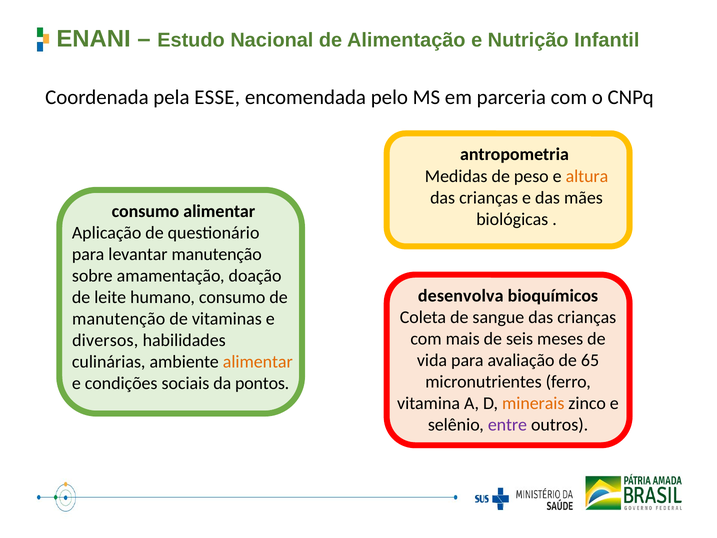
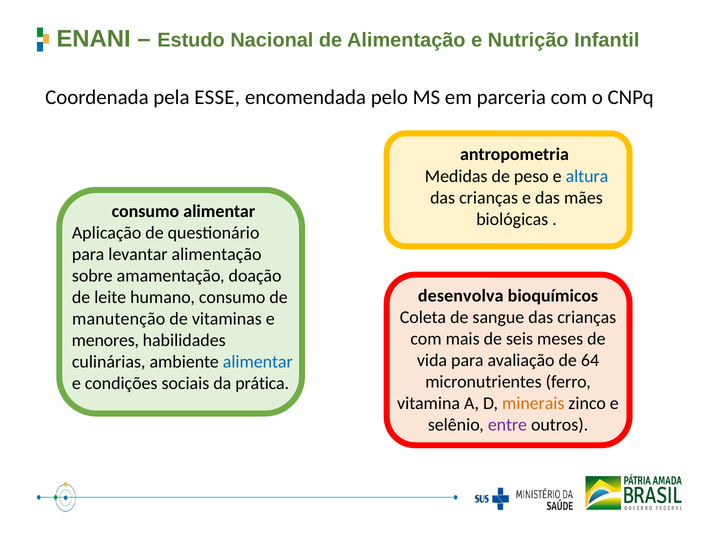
altura colour: orange -> blue
levantar manutenção: manutenção -> alimentação
diversos: diversos -> menores
65: 65 -> 64
alimentar at (258, 362) colour: orange -> blue
pontos: pontos -> prática
